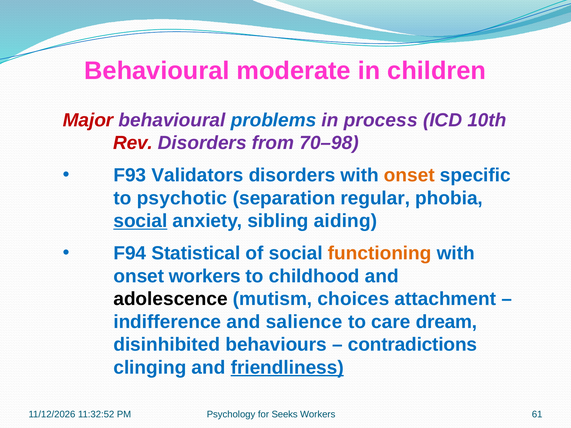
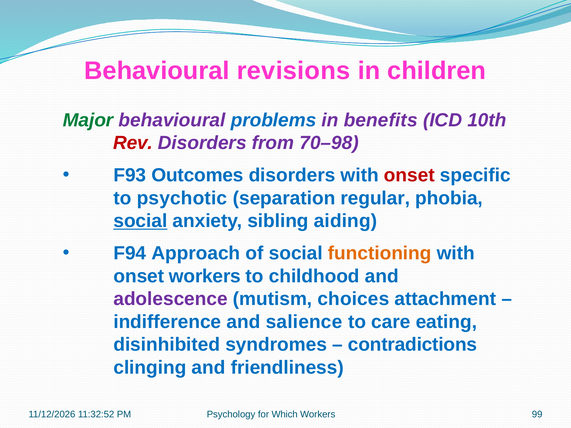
moderate: moderate -> revisions
Major colour: red -> green
process: process -> benefits
Validators: Validators -> Outcomes
onset at (409, 175) colour: orange -> red
Statistical: Statistical -> Approach
adolescence colour: black -> purple
dream: dream -> eating
behaviours: behaviours -> syndromes
friendliness underline: present -> none
Seeks: Seeks -> Which
61: 61 -> 99
